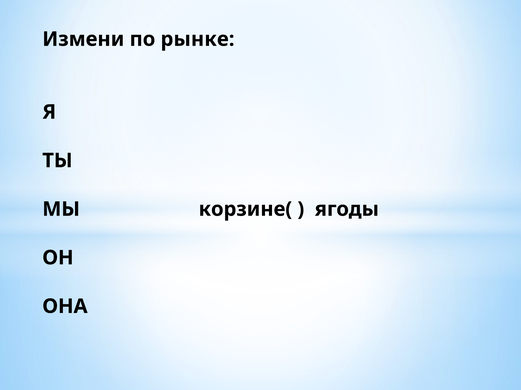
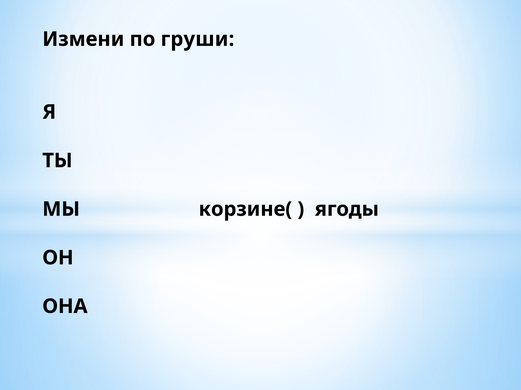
рынке: рынке -> груши
